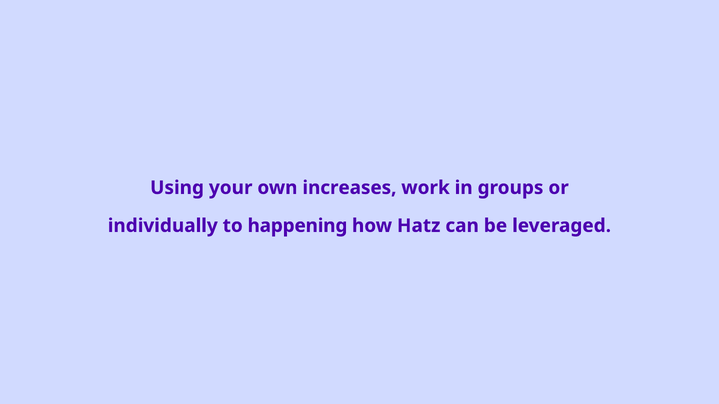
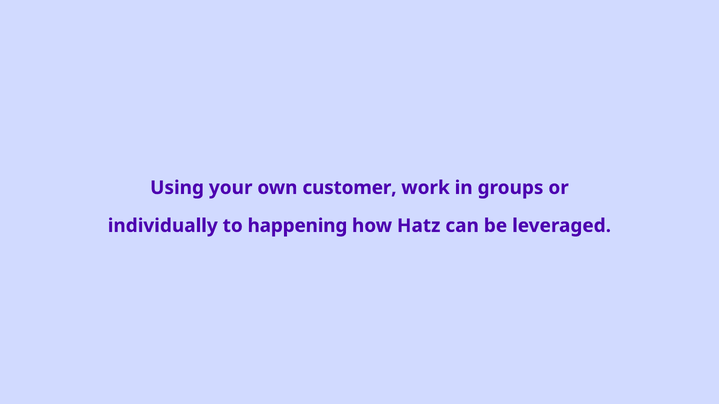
increases: increases -> customer
